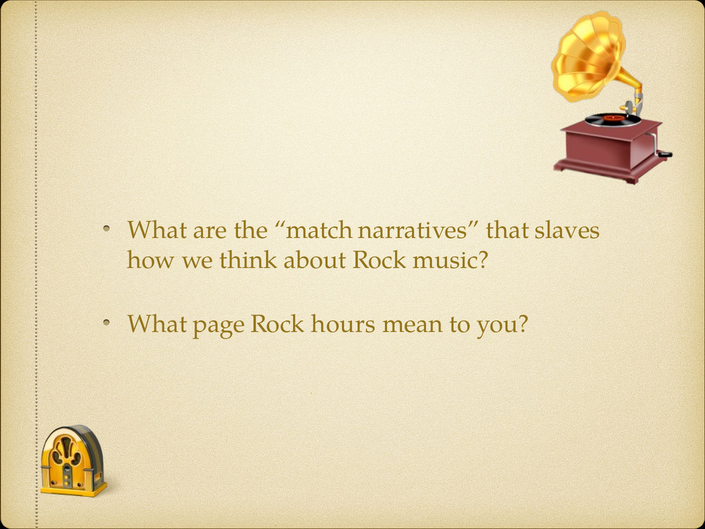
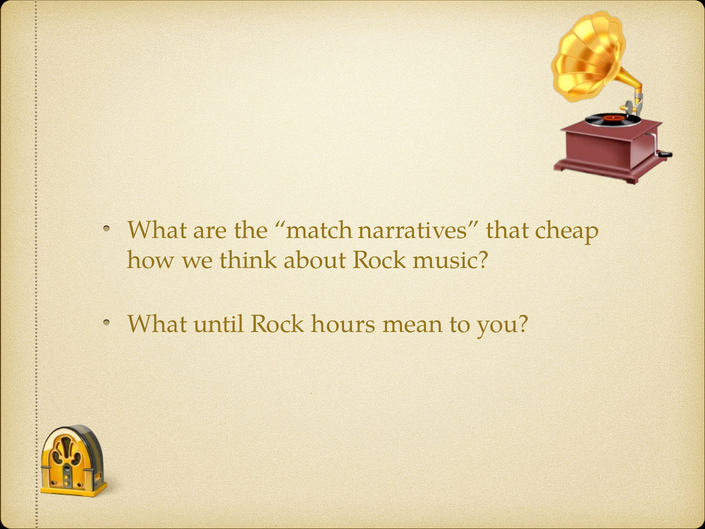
slaves: slaves -> cheap
page: page -> until
